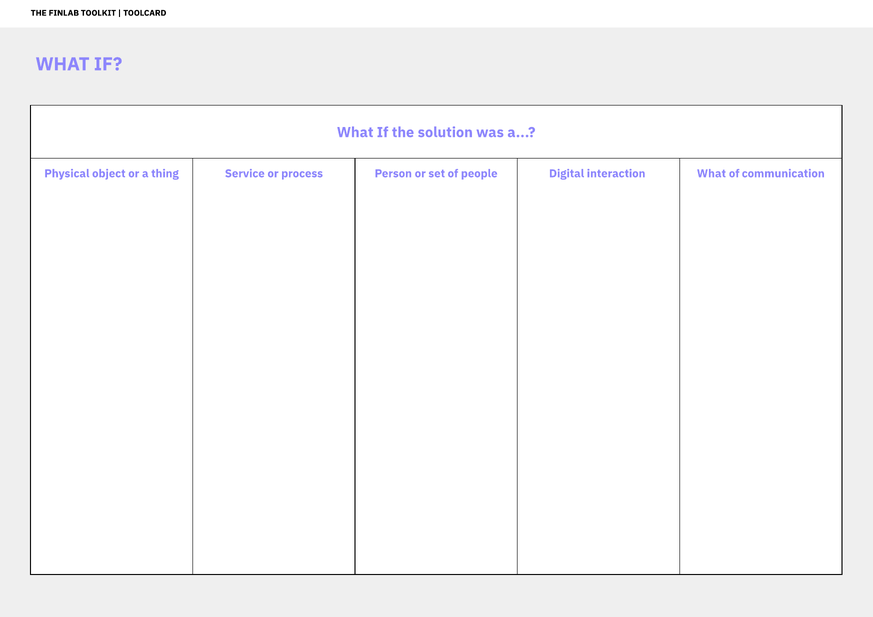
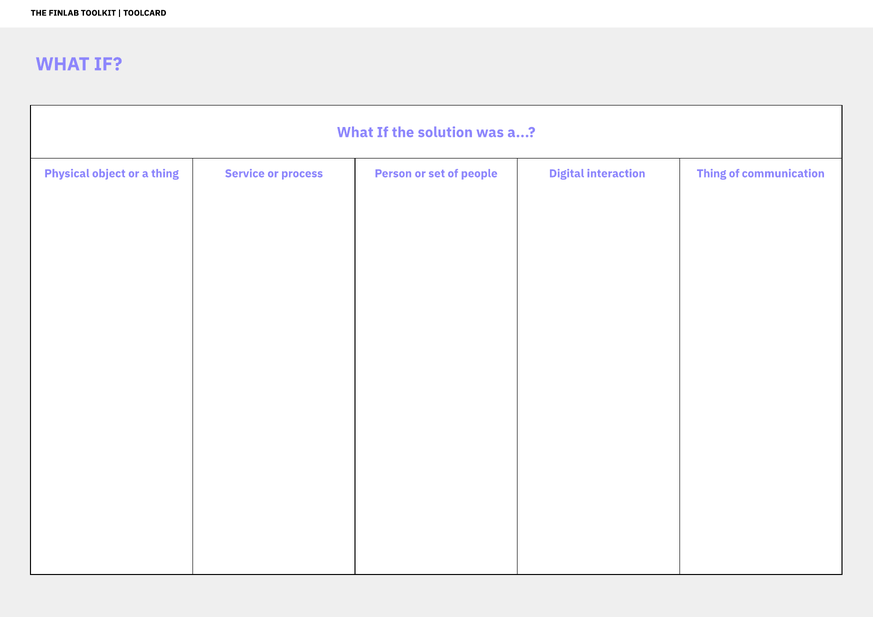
interaction What: What -> Thing
